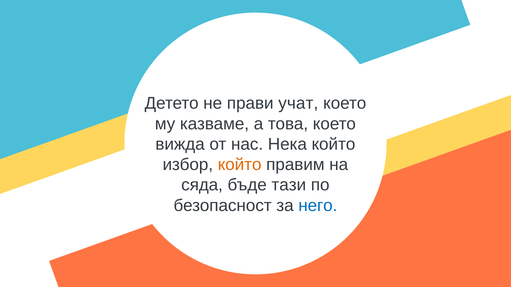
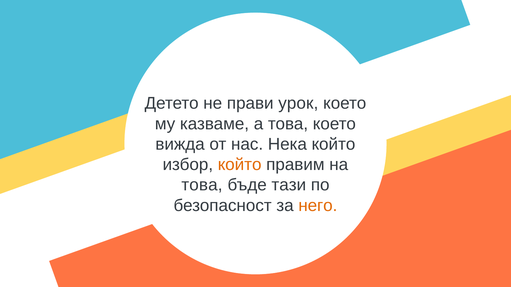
учат: учат -> урок
сяда at (202, 185): сяда -> това
него colour: blue -> orange
